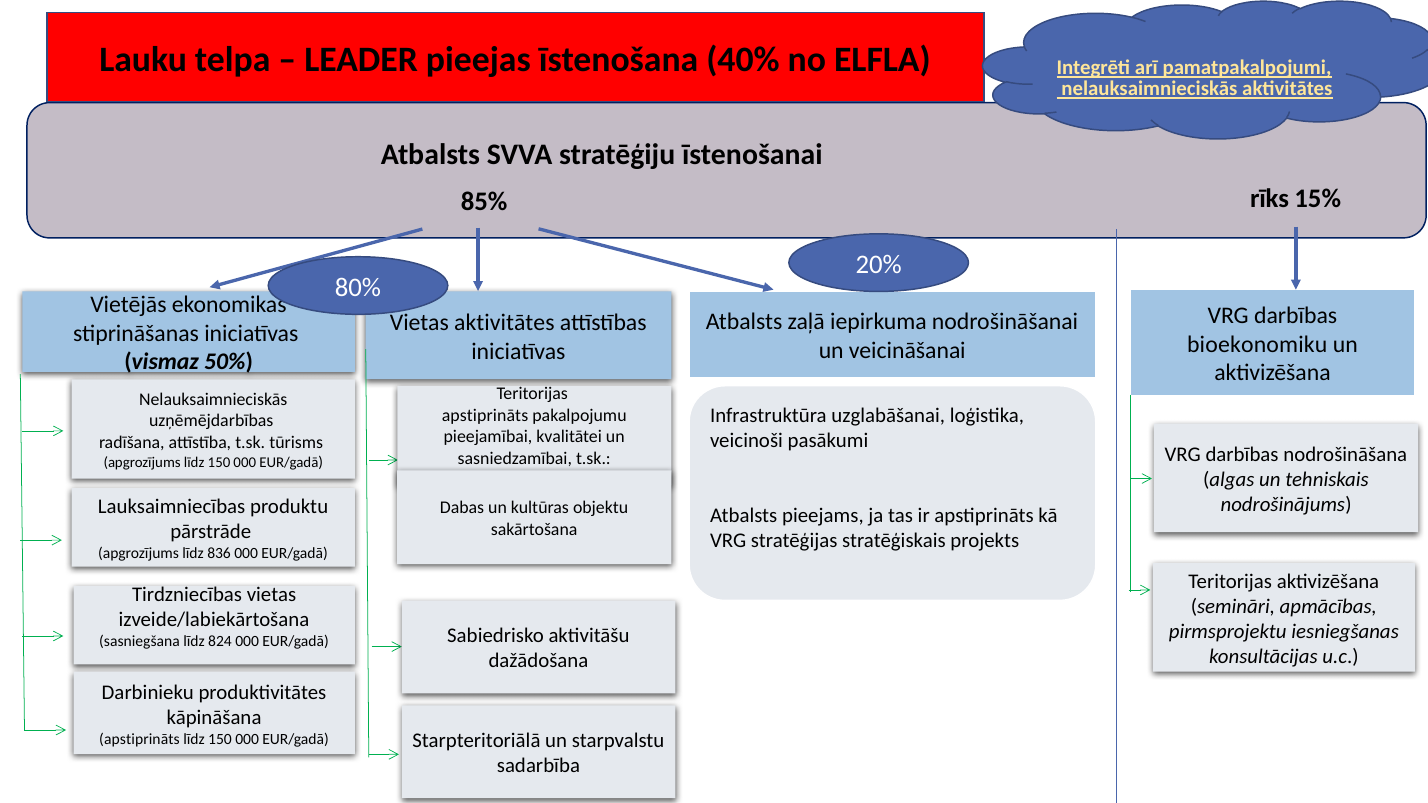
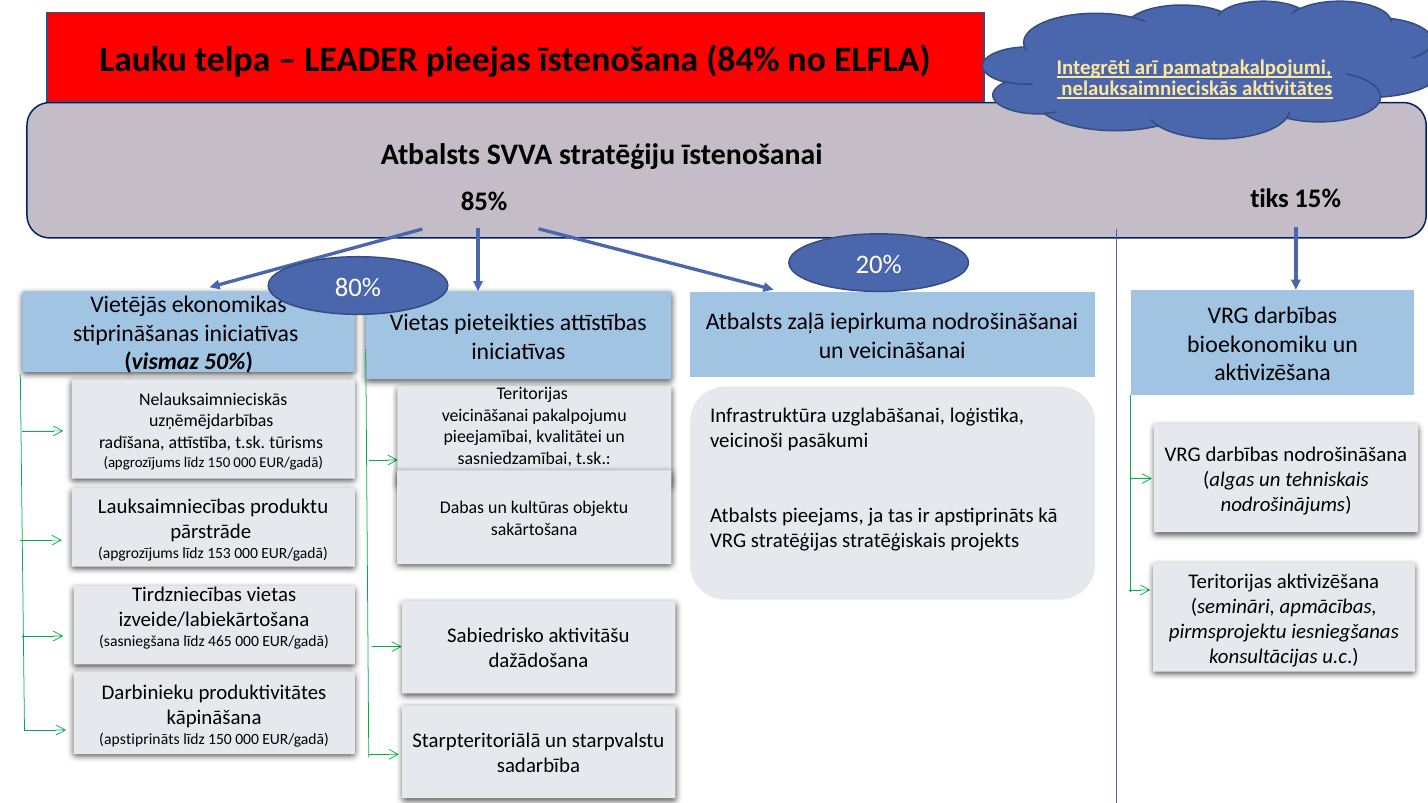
40%: 40% -> 84%
rīks: rīks -> tiks
Vietas aktivitātes: aktivitātes -> pieteikties
apstiprināts at (485, 416): apstiprināts -> veicināšanai
836: 836 -> 153
824: 824 -> 465
